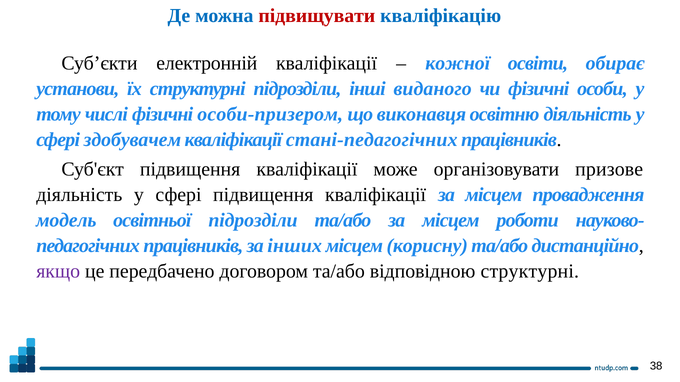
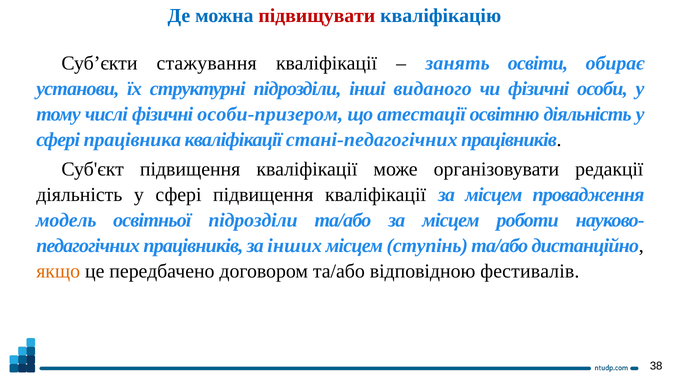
електронній: електронній -> стажування
кожної: кожної -> занять
виконавця: виконавця -> атестації
здобувачем: здобувачем -> працівника
призове: призове -> редакції
корисну: корисну -> ступінь
якщо colour: purple -> orange
відповідною структурні: структурні -> фестивалів
